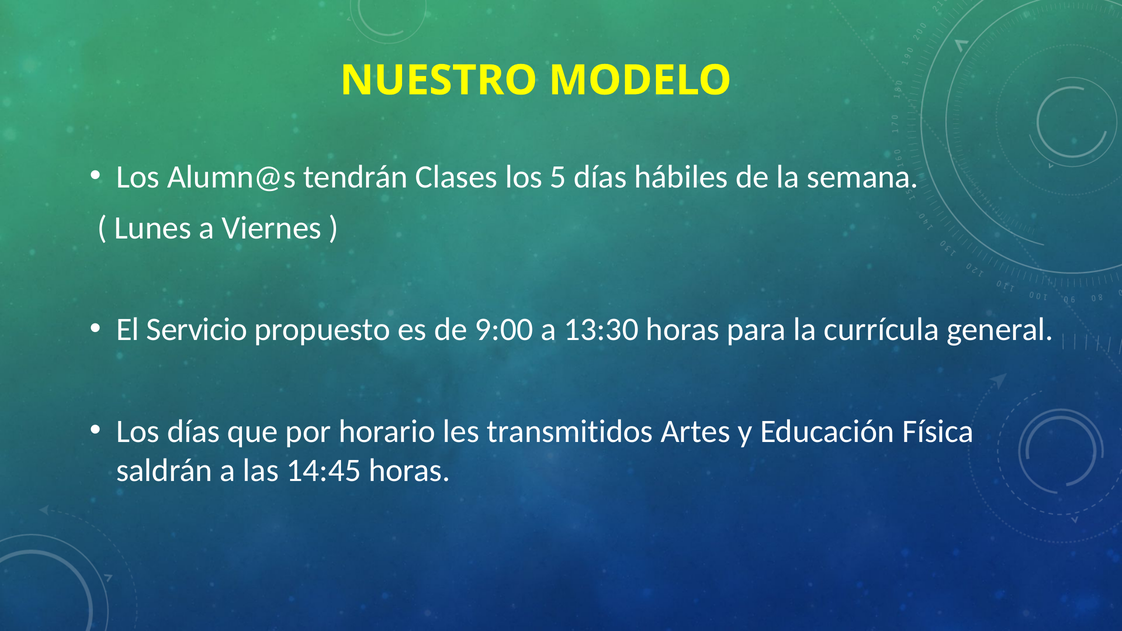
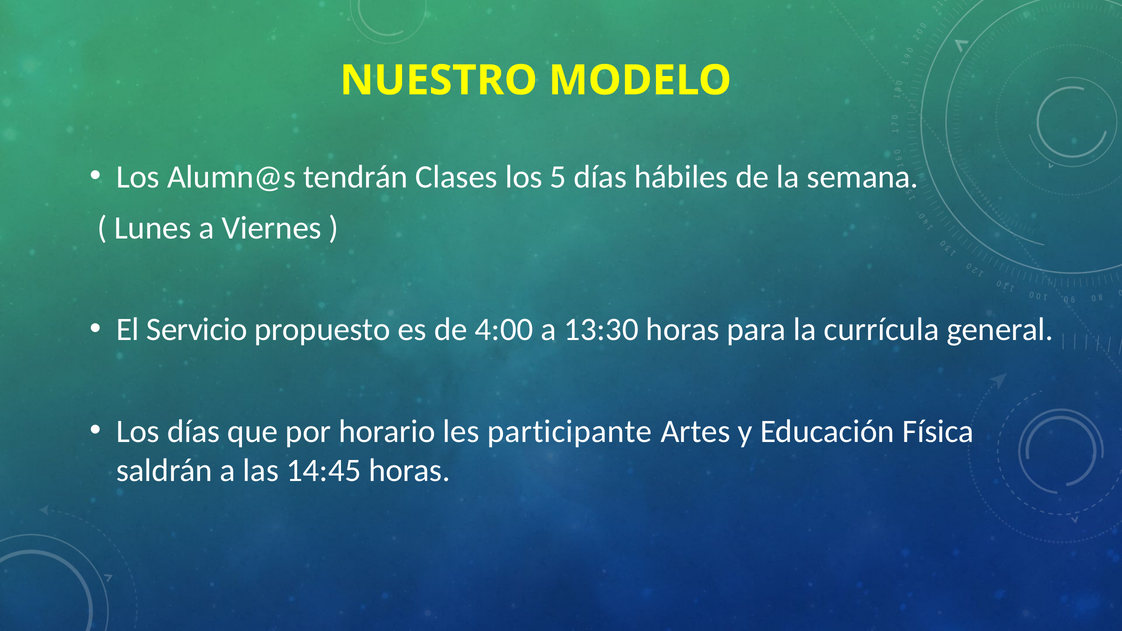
9:00: 9:00 -> 4:00
transmitidos: transmitidos -> participante
